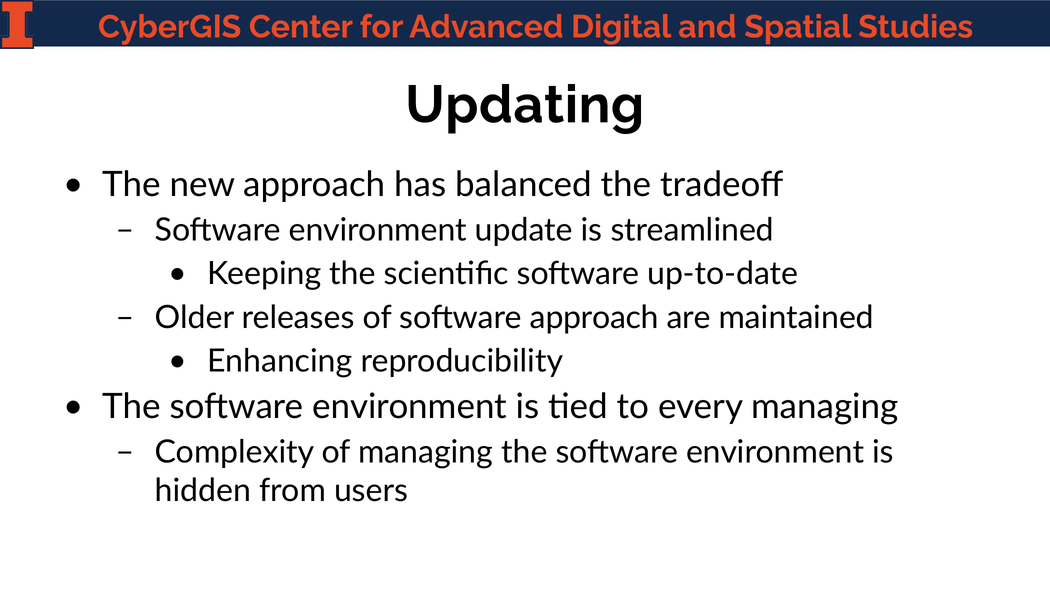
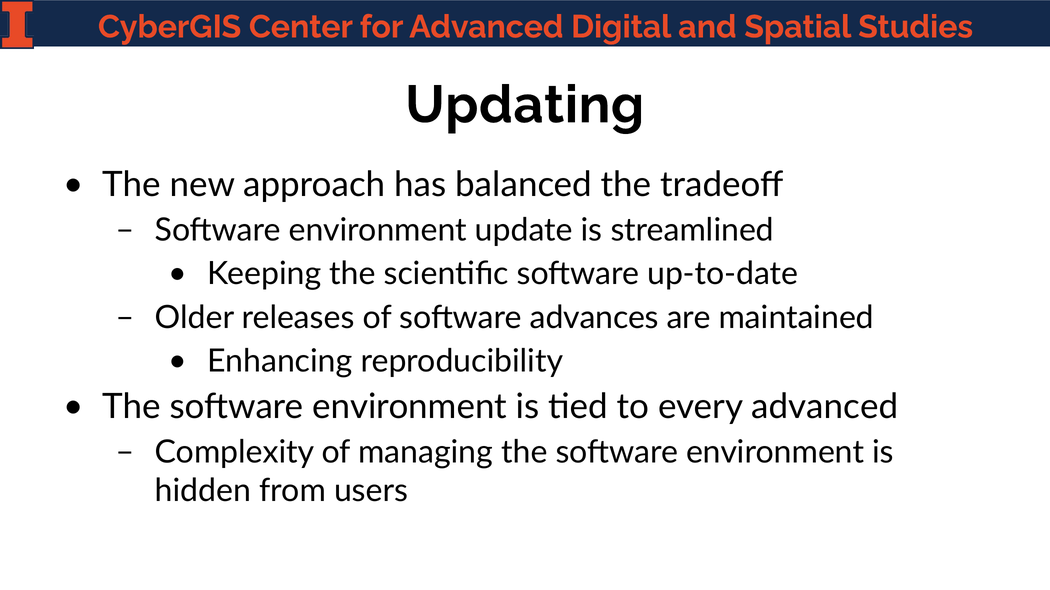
software approach: approach -> advances
every managing: managing -> advanced
